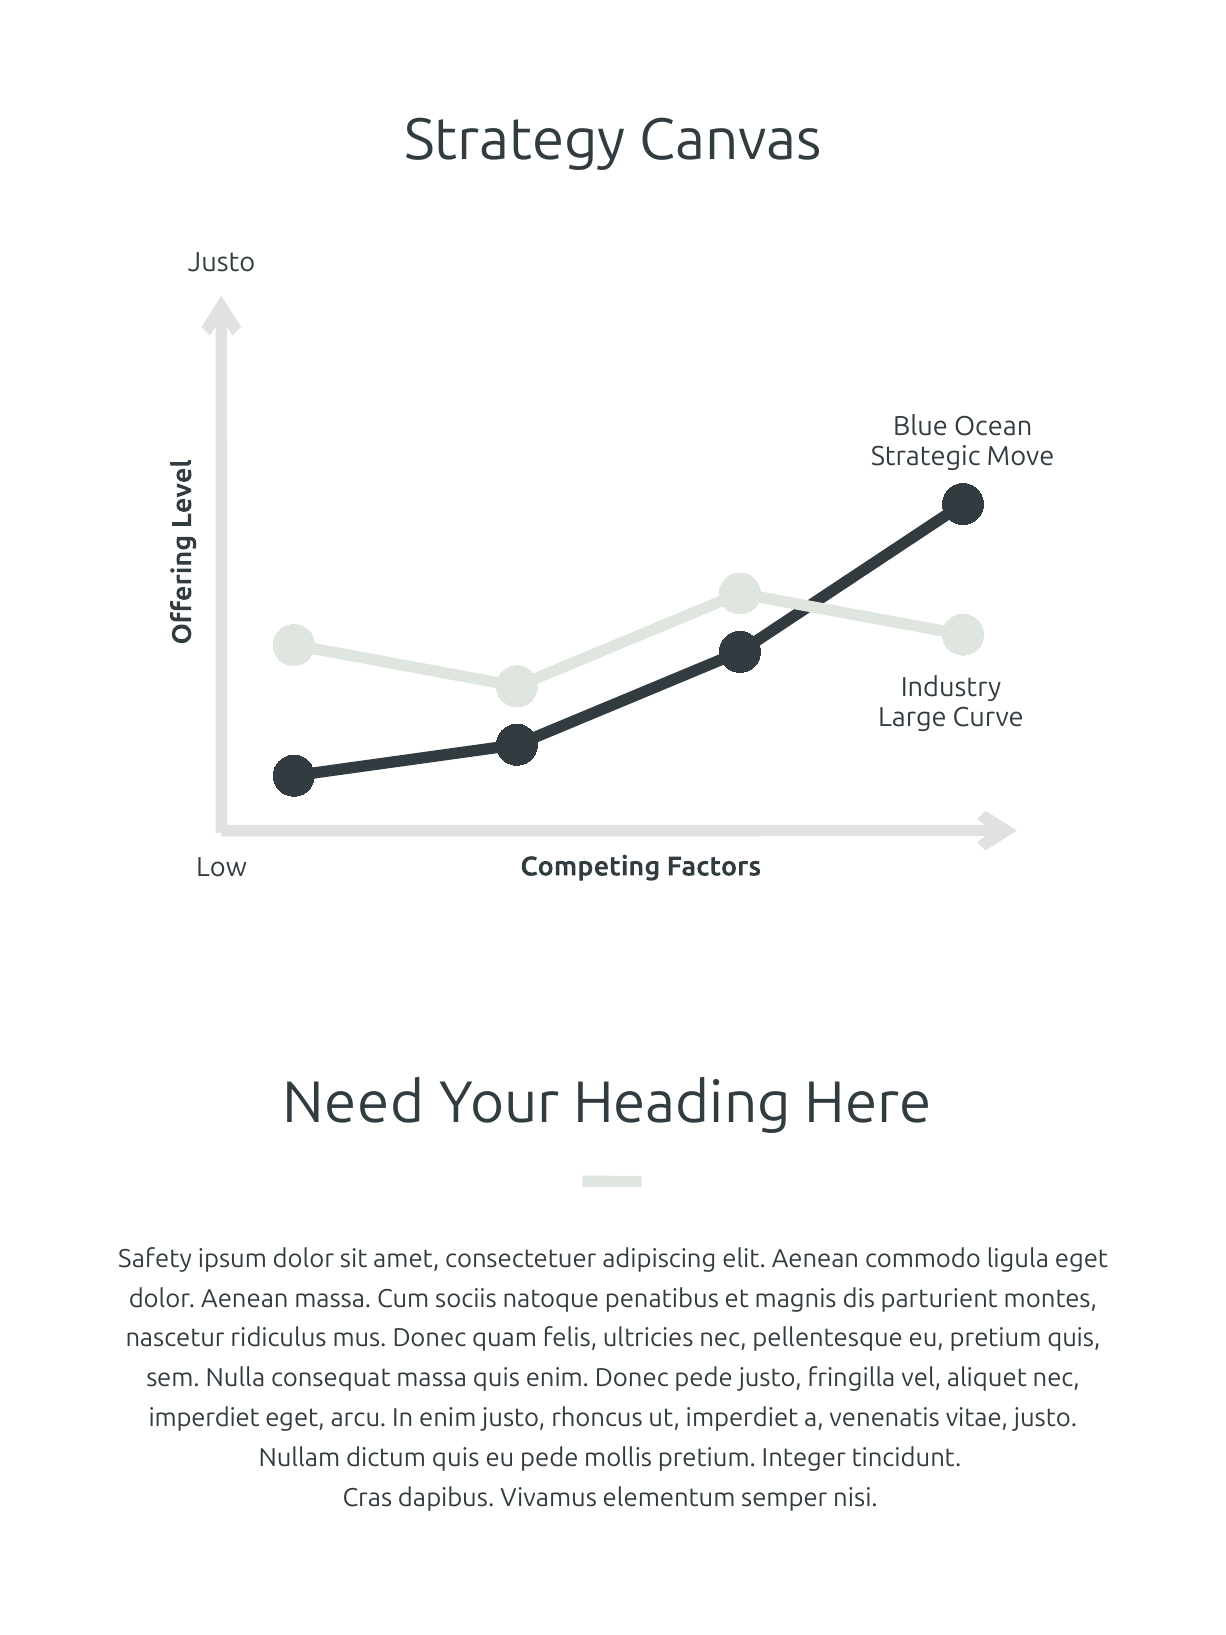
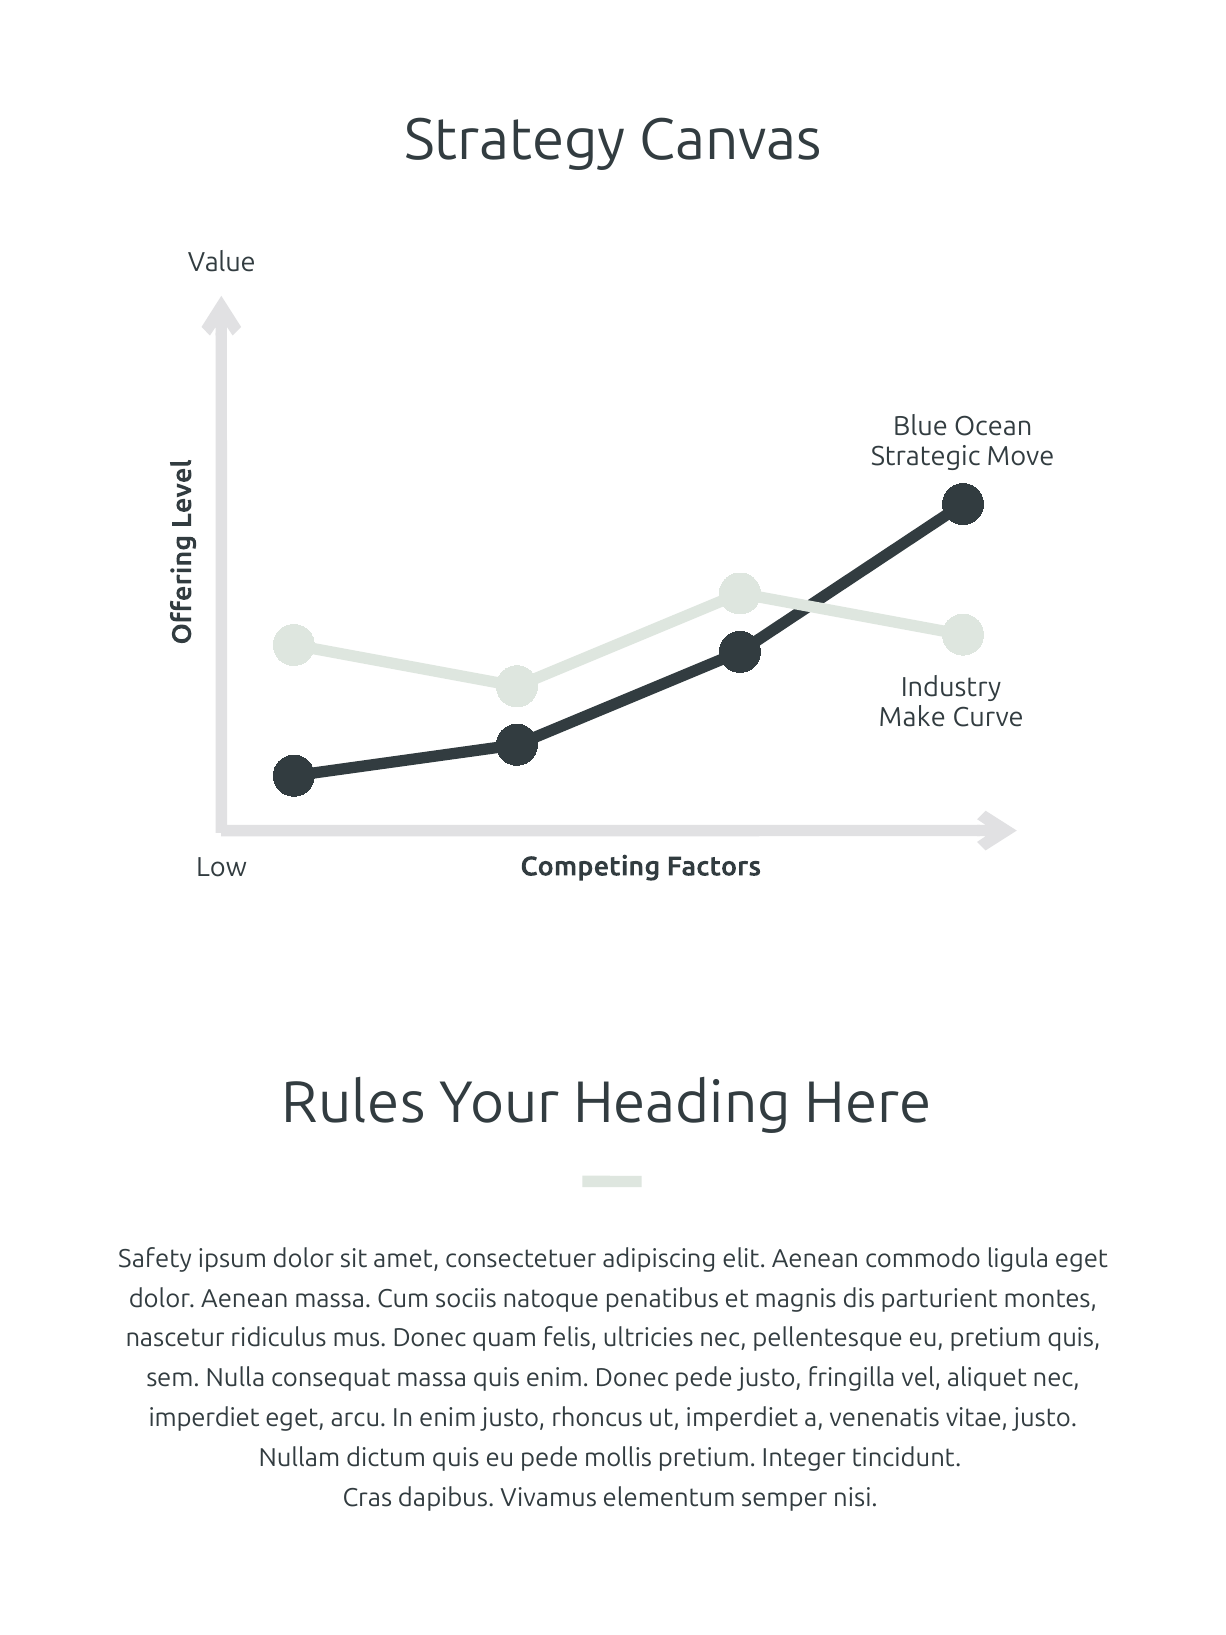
Justo at (222, 263): Justo -> Value
Large: Large -> Make
Need: Need -> Rules
